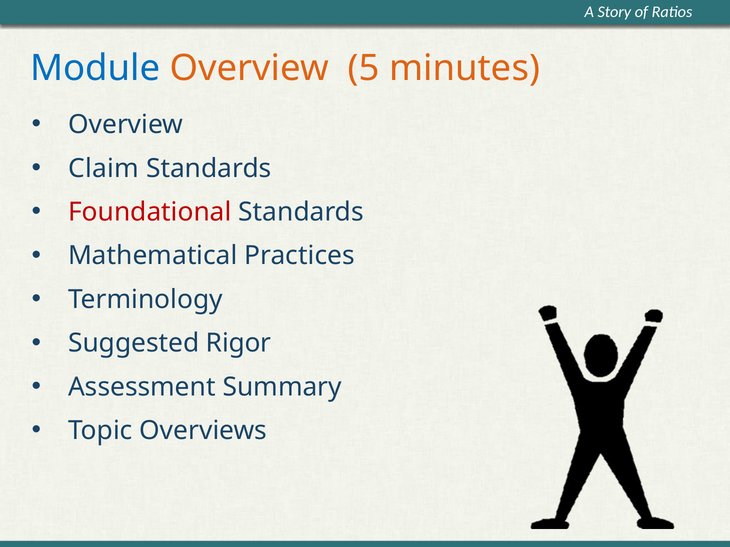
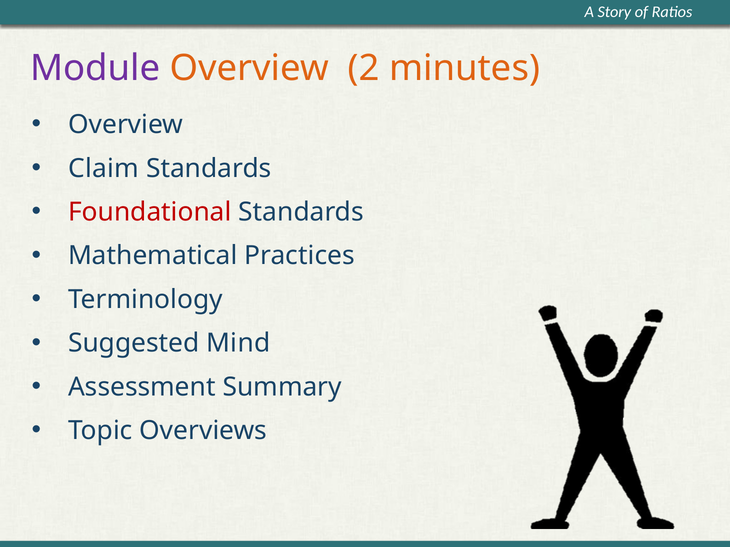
Module colour: blue -> purple
5: 5 -> 2
Rigor: Rigor -> Mind
